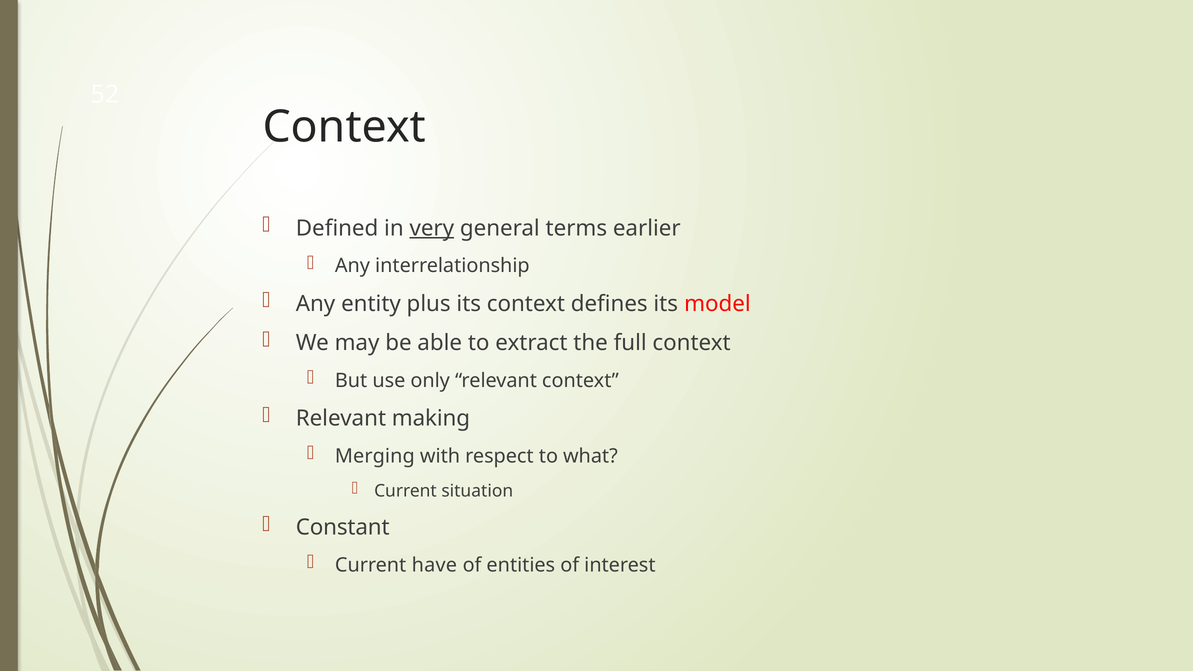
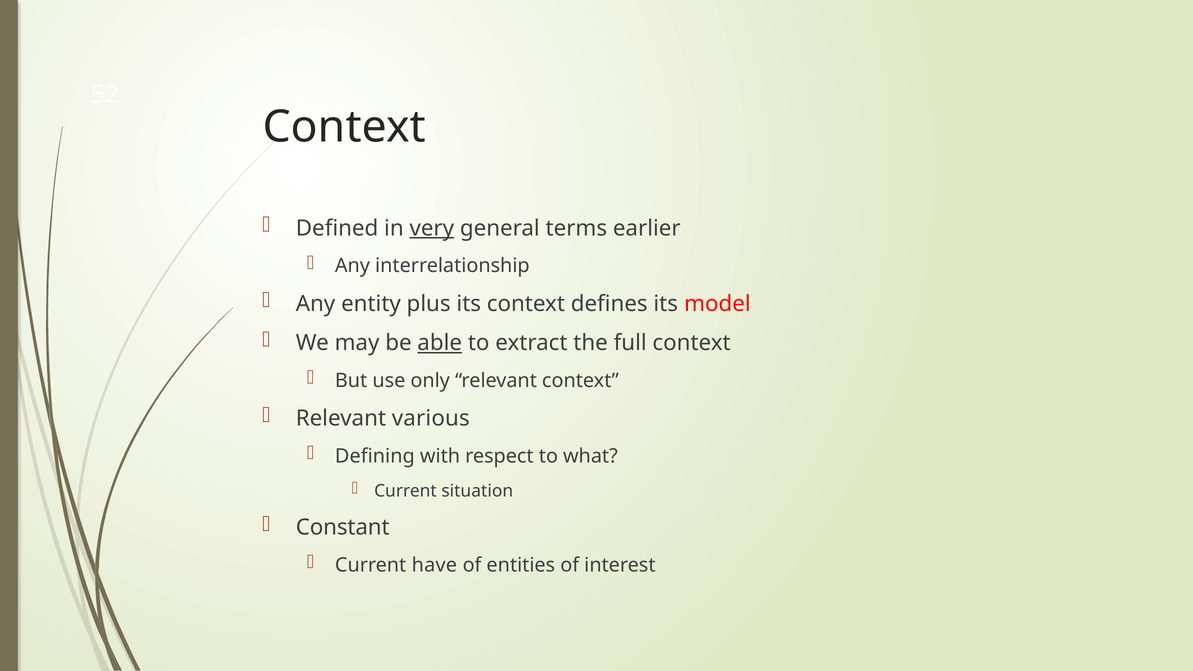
able underline: none -> present
making: making -> various
Merging: Merging -> Defining
